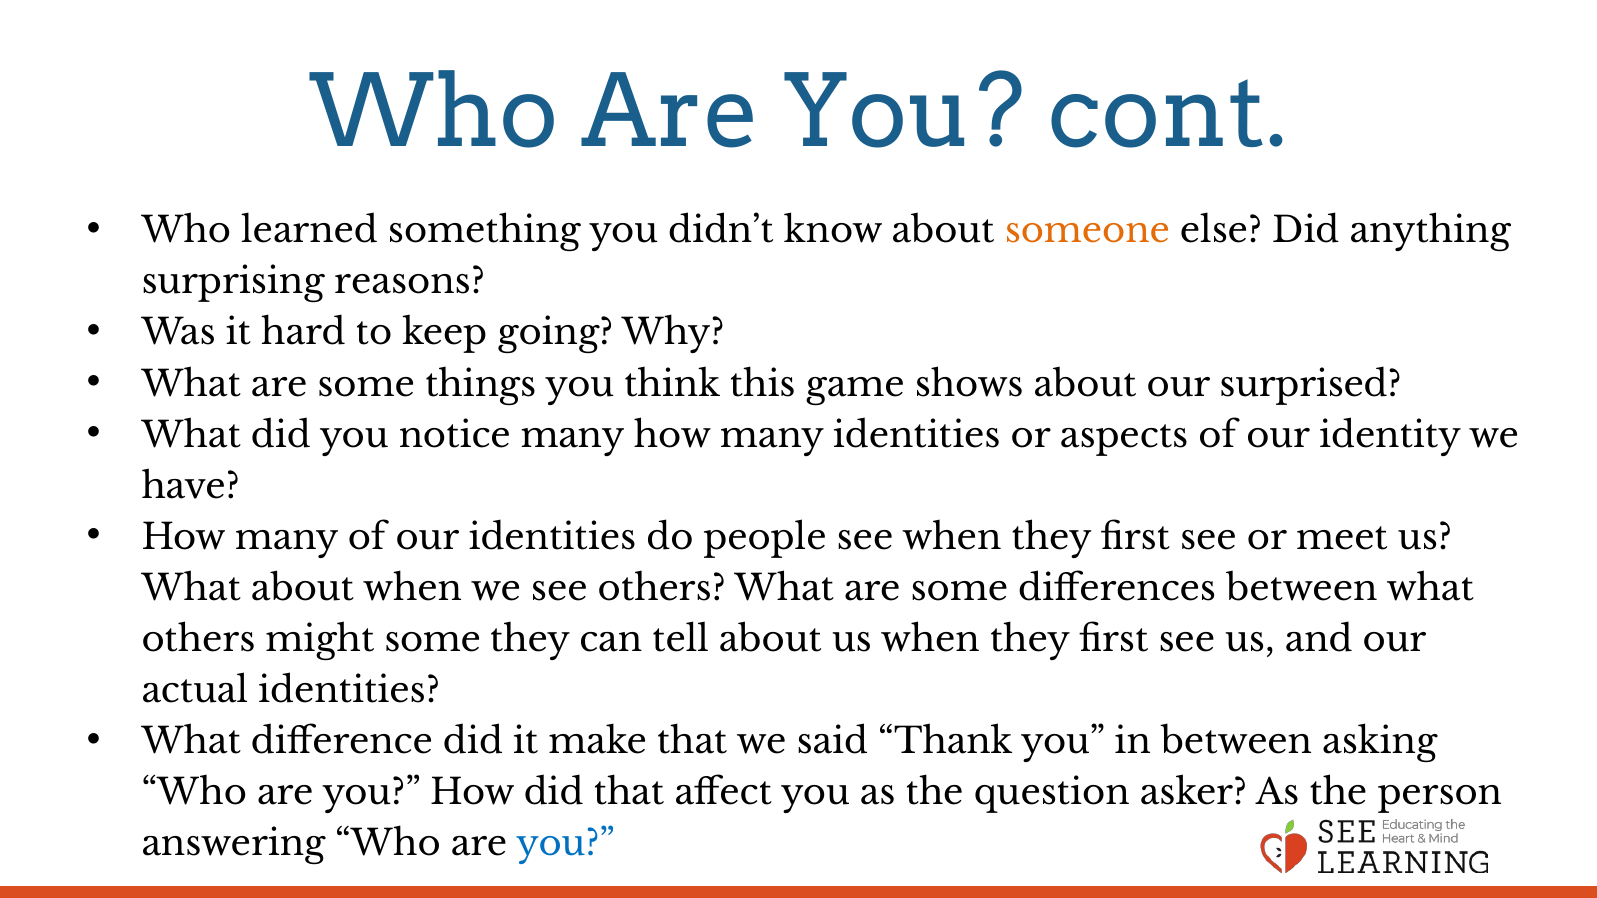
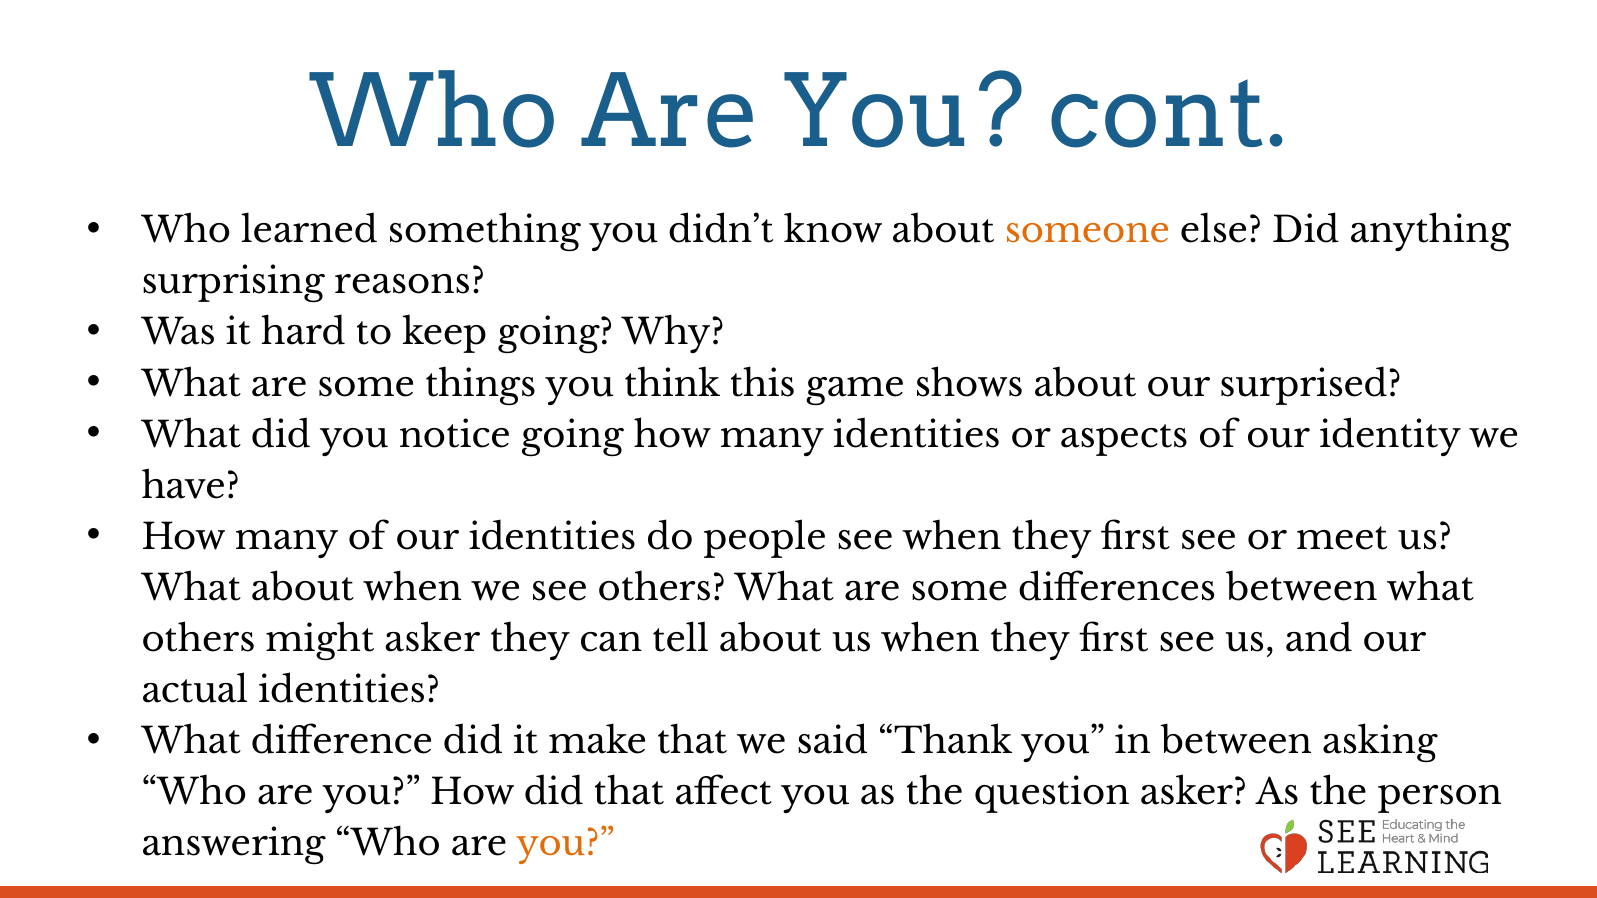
notice many: many -> going
might some: some -> asker
you at (566, 844) colour: blue -> orange
